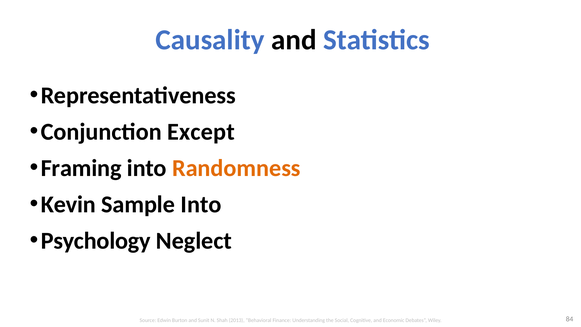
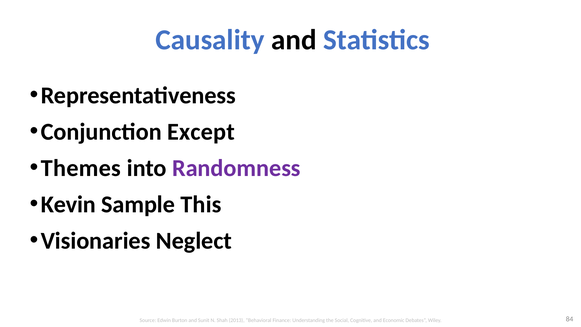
Framing: Framing -> Themes
Randomness colour: orange -> purple
Sample Into: Into -> This
Psychology: Psychology -> Visionaries
